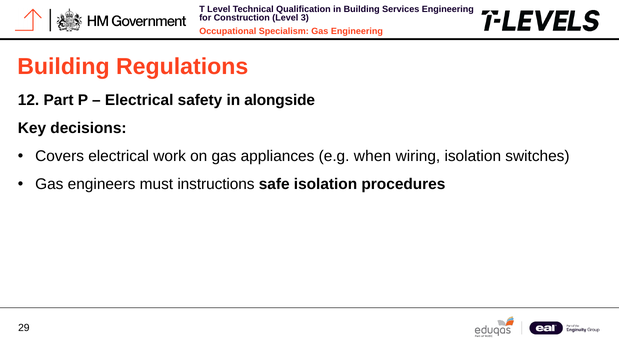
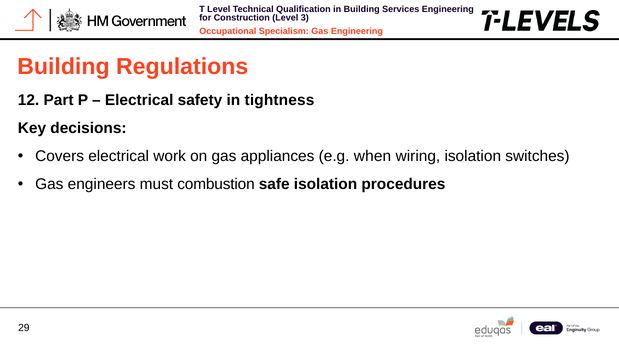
alongside: alongside -> tightness
instructions: instructions -> combustion
